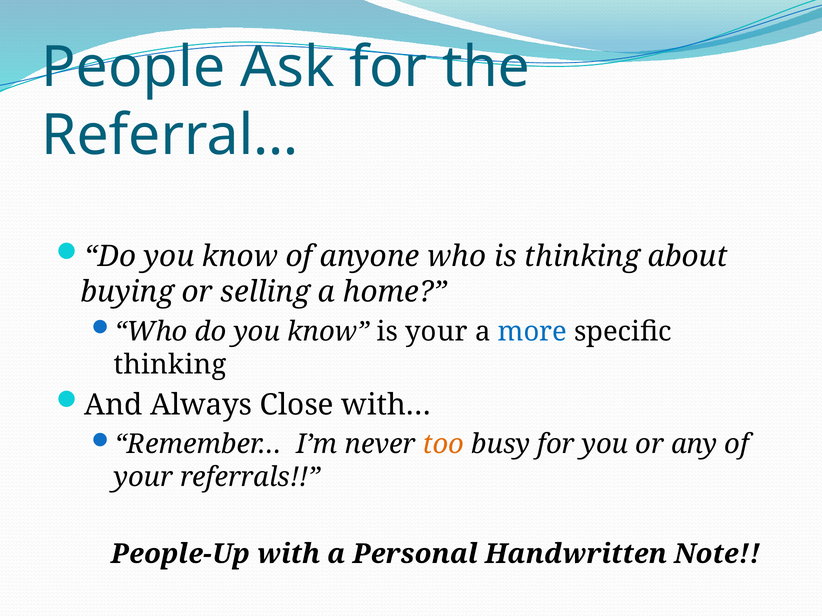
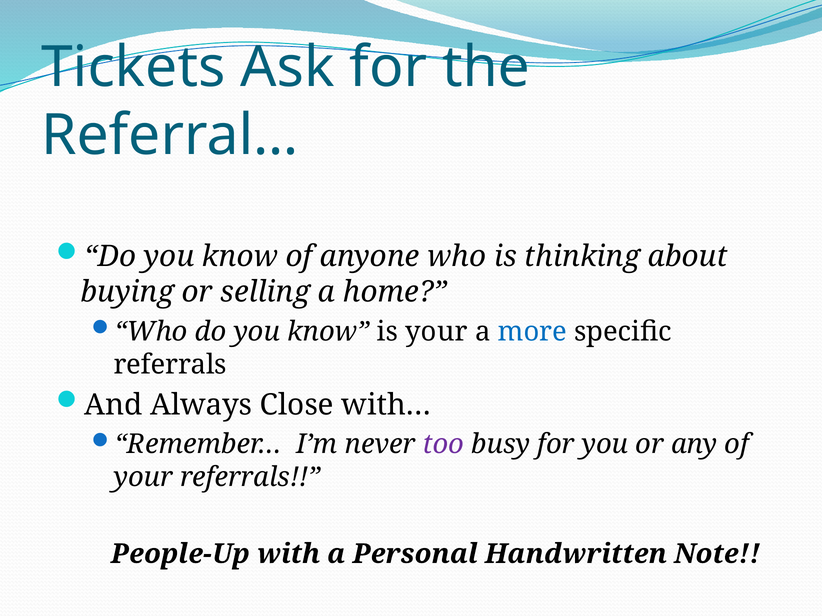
People: People -> Tickets
thinking at (170, 365): thinking -> referrals
too colour: orange -> purple
